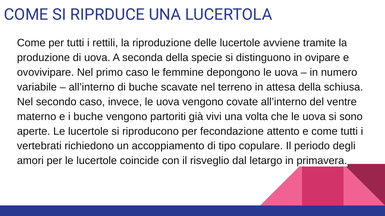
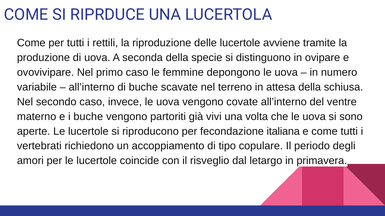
attento: attento -> italiana
